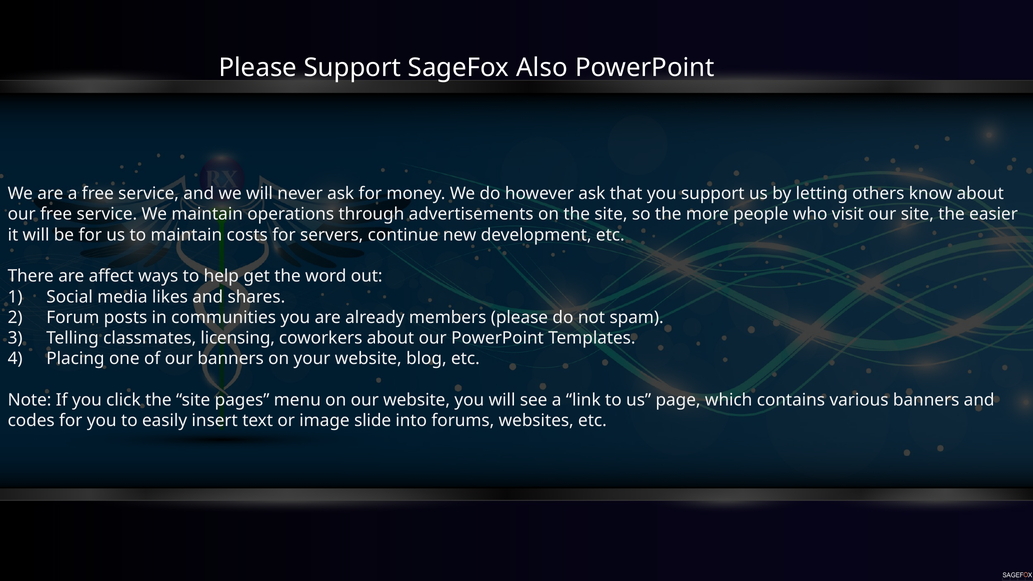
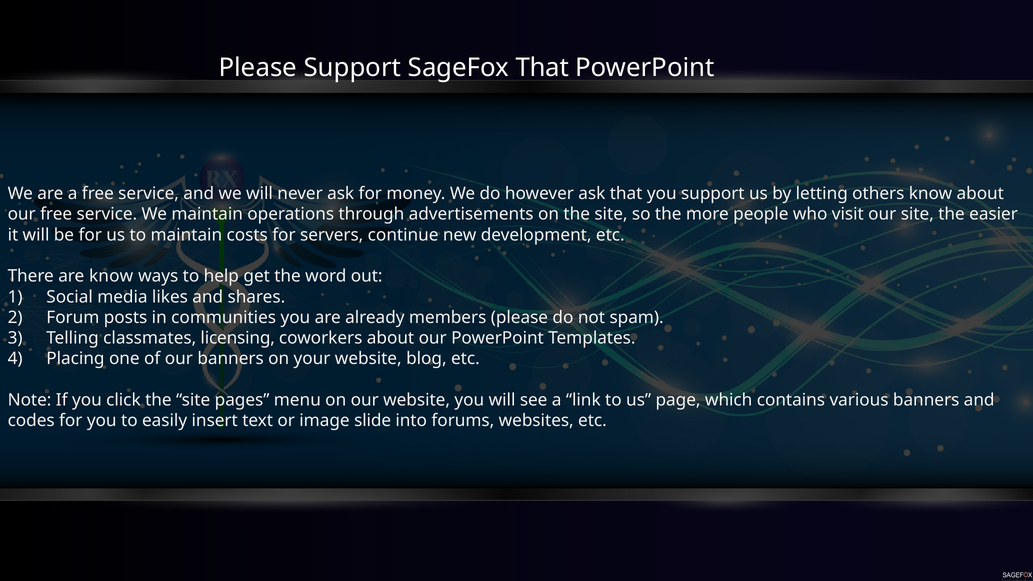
SageFox Also: Also -> That
are affect: affect -> know
